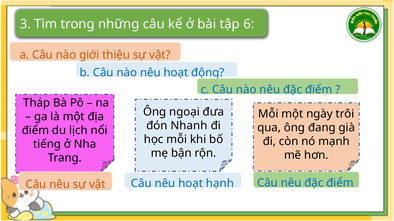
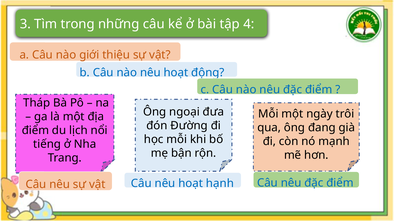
6: 6 -> 4
Nhanh: Nhanh -> Đường
